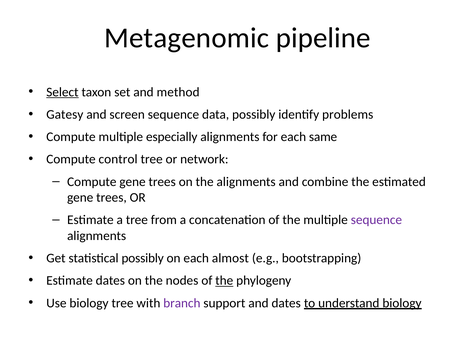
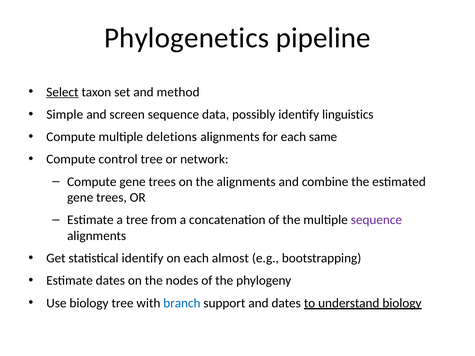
Metagenomic: Metagenomic -> Phylogenetics
Gatesy: Gatesy -> Simple
problems: problems -> linguistics
especially: especially -> deletions
statistical possibly: possibly -> identify
the at (224, 281) underline: present -> none
branch colour: purple -> blue
